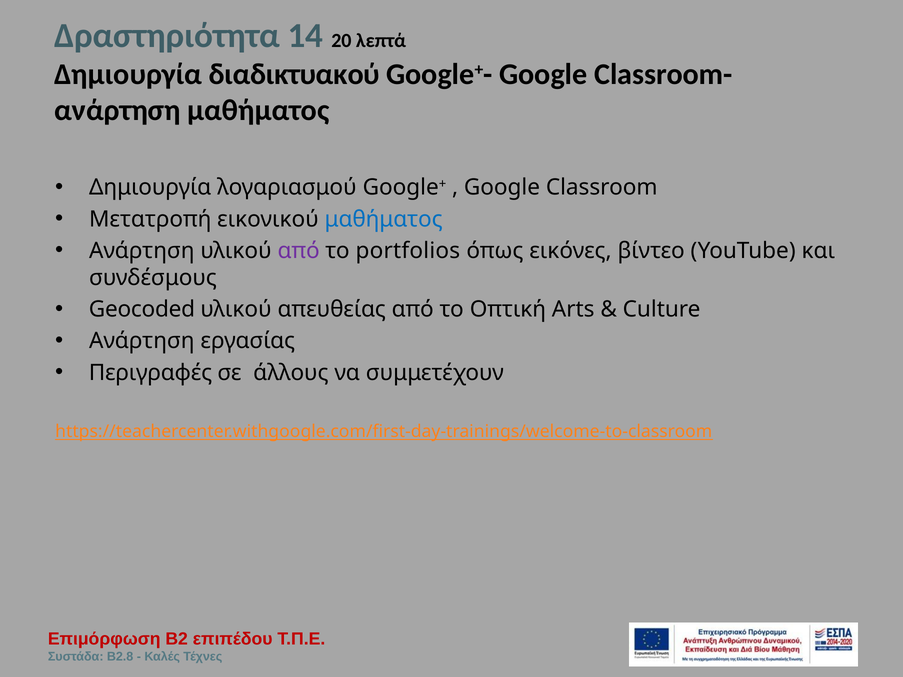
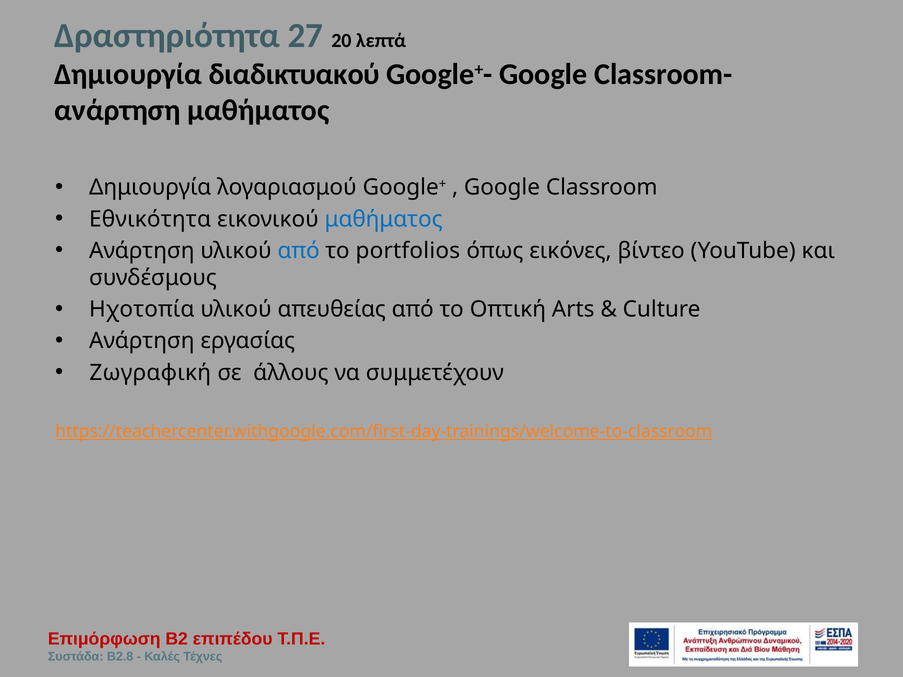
14: 14 -> 27
Μετατροπή: Μετατροπή -> Εθνικότητα
από at (299, 251) colour: purple -> blue
Geocoded: Geocoded -> Ηχοτοπία
Περιγραφές: Περιγραφές -> Ζωγραφική
